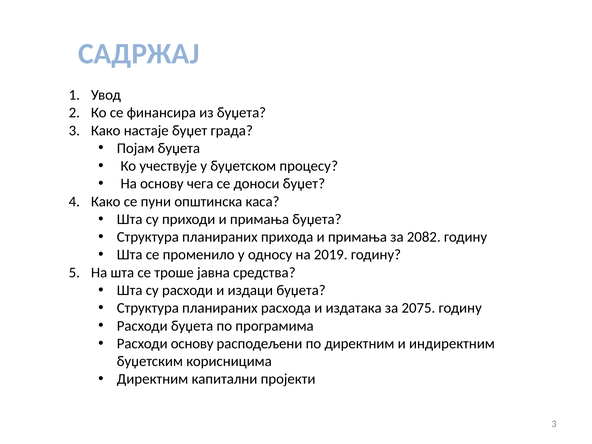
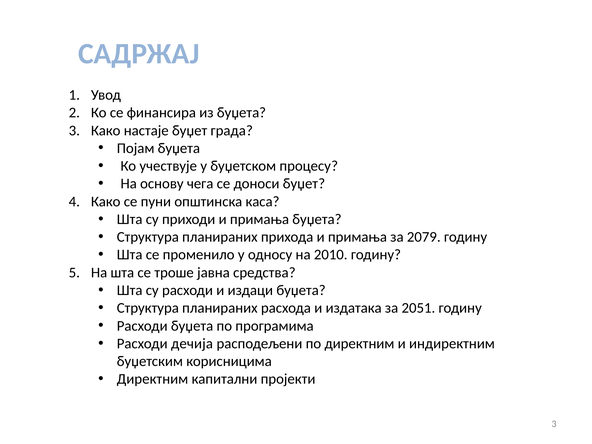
2082: 2082 -> 2079
2019: 2019 -> 2010
2075: 2075 -> 2051
Расходи основу: основу -> дечија
